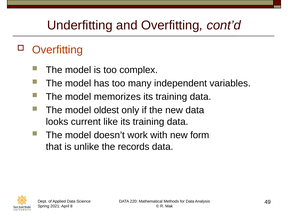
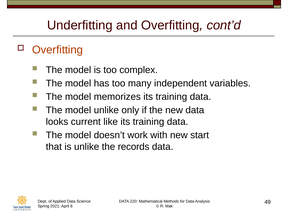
model oldest: oldest -> unlike
form: form -> start
